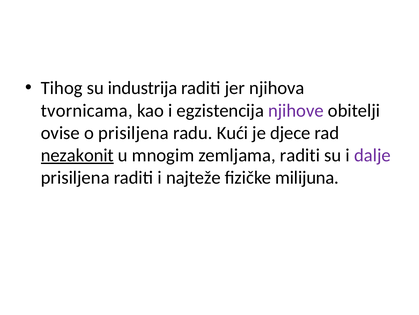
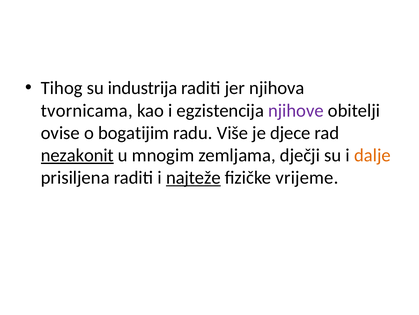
o prisiljena: prisiljena -> bogatijim
Kući: Kući -> Više
zemljama raditi: raditi -> dječji
dalje colour: purple -> orange
najteže underline: none -> present
milijuna: milijuna -> vrijeme
